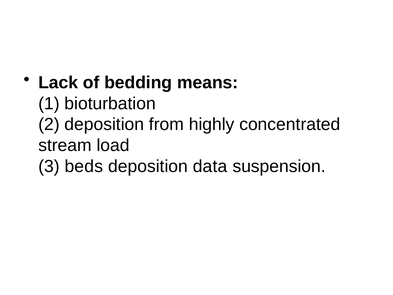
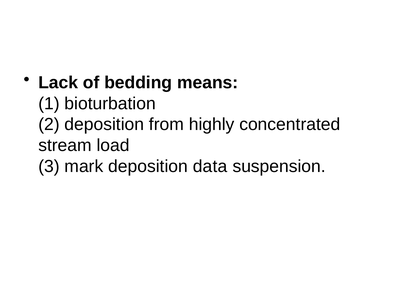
beds: beds -> mark
